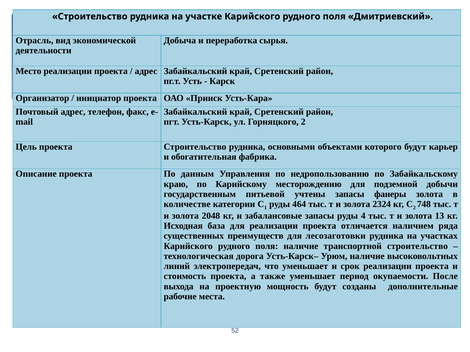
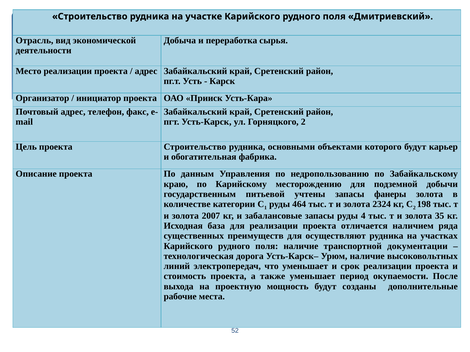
748: 748 -> 198
2048: 2048 -> 2007
13: 13 -> 35
лесозаготовки: лесозаготовки -> осуществляют
транспортной строительство: строительство -> документации
